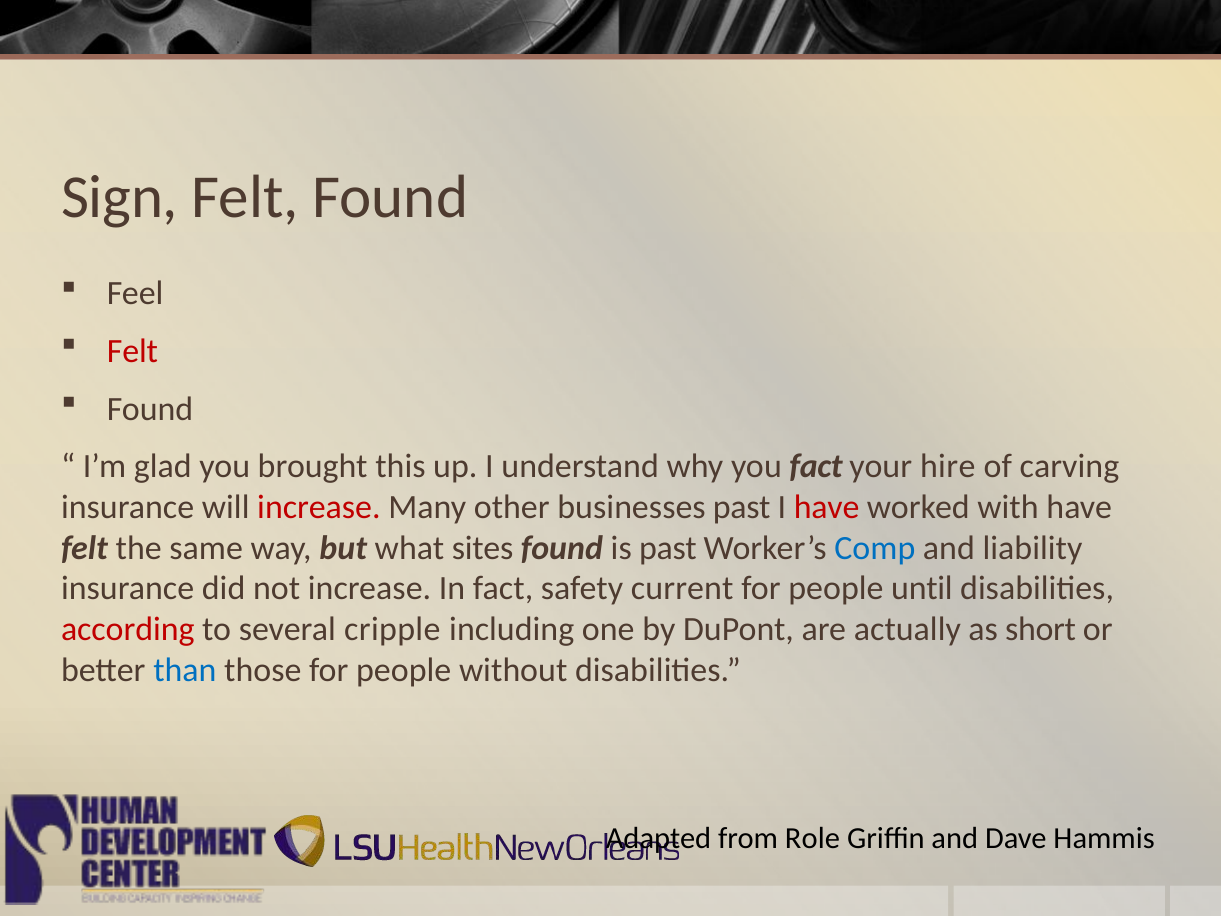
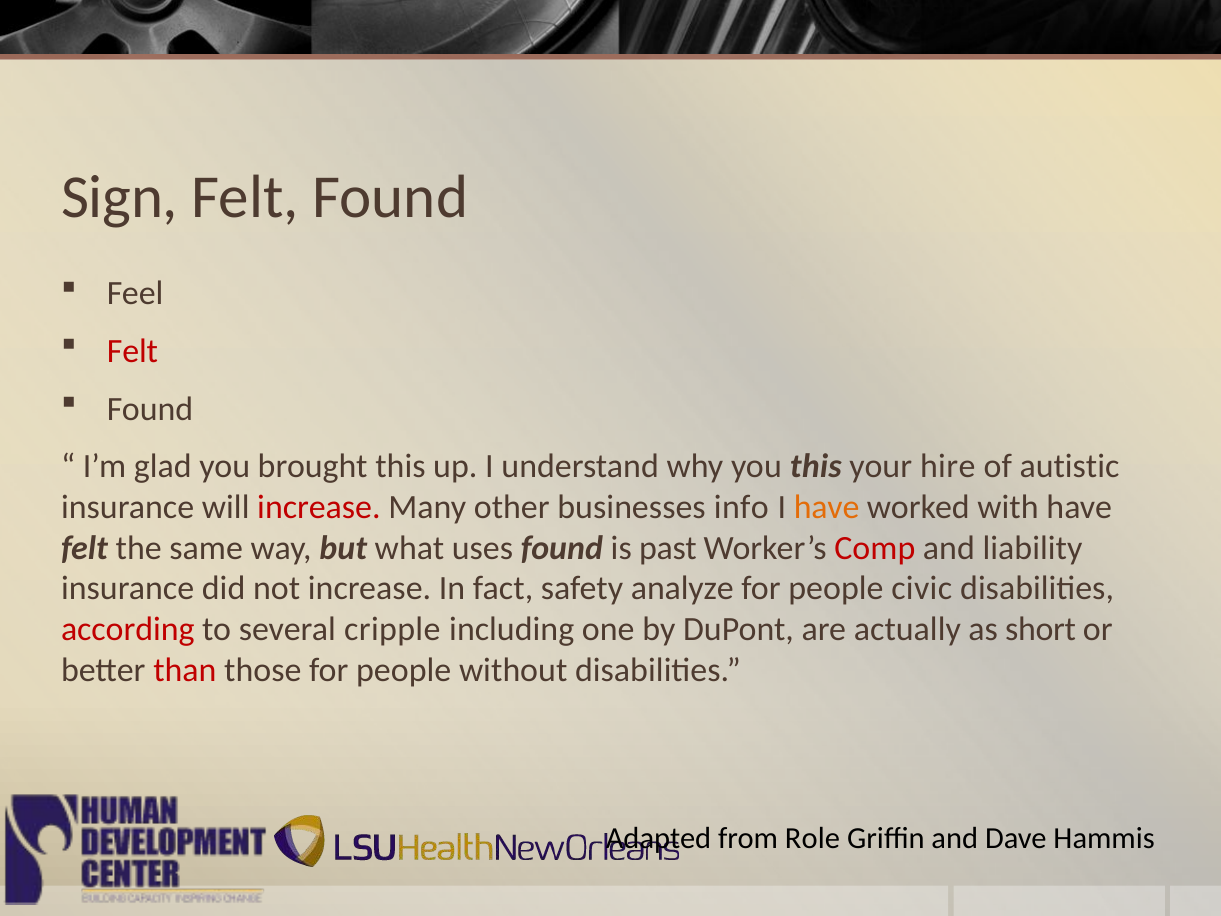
you fact: fact -> this
carving: carving -> autistic
businesses past: past -> info
have at (827, 507) colour: red -> orange
sites: sites -> uses
Comp colour: blue -> red
current: current -> analyze
until: until -> civic
than colour: blue -> red
